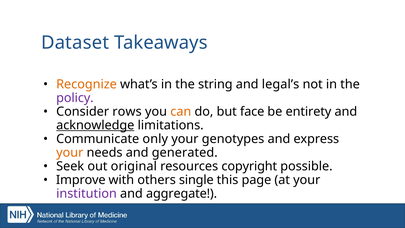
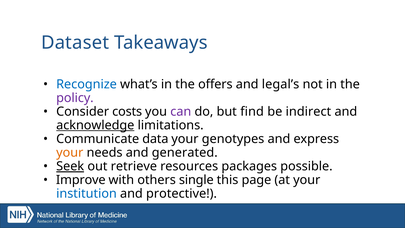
Recognize colour: orange -> blue
string: string -> offers
rows: rows -> costs
can colour: orange -> purple
face: face -> find
entirety: entirety -> indirect
only: only -> data
Seek underline: none -> present
original: original -> retrieve
copyright: copyright -> packages
institution colour: purple -> blue
aggregate: aggregate -> protective
